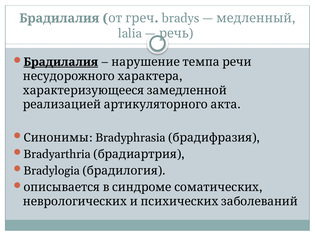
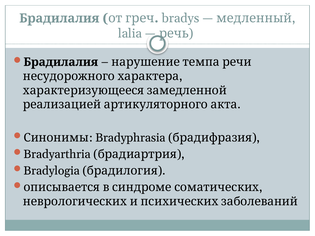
Брадилалия at (61, 62) underline: present -> none
